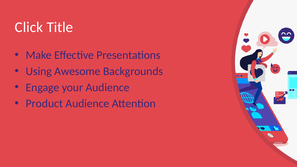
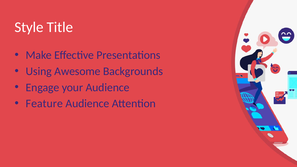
Click: Click -> Style
Product: Product -> Feature
